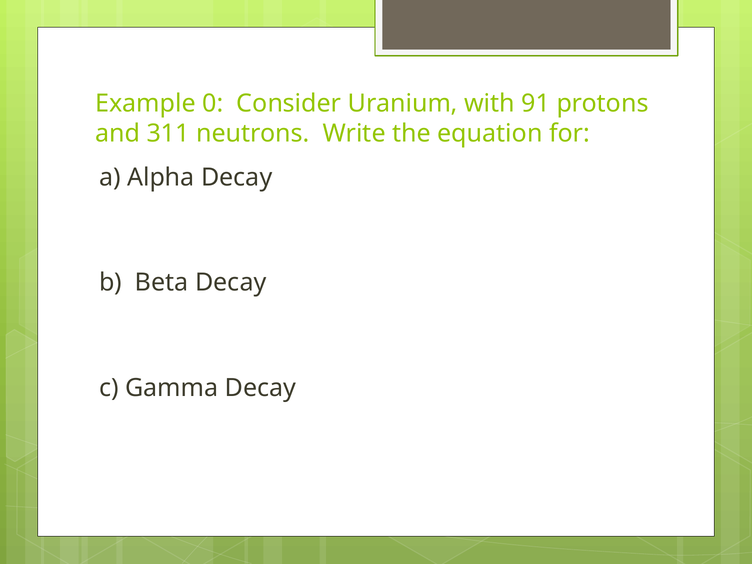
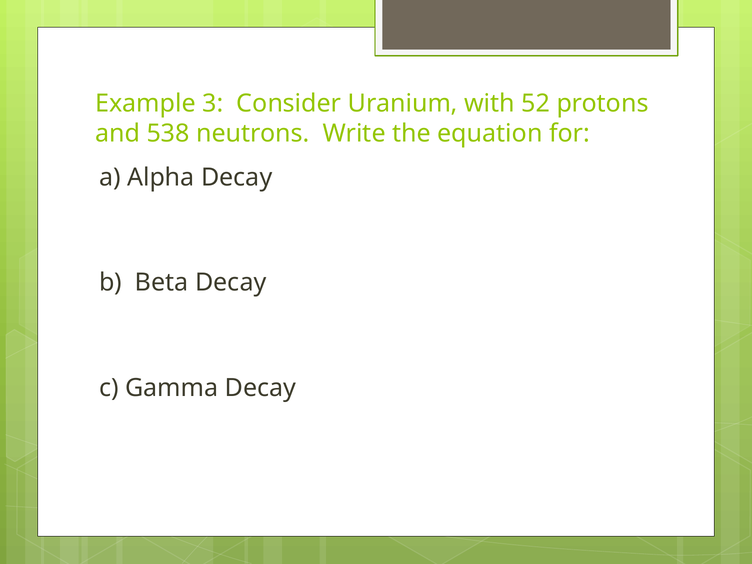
0: 0 -> 3
91: 91 -> 52
311: 311 -> 538
